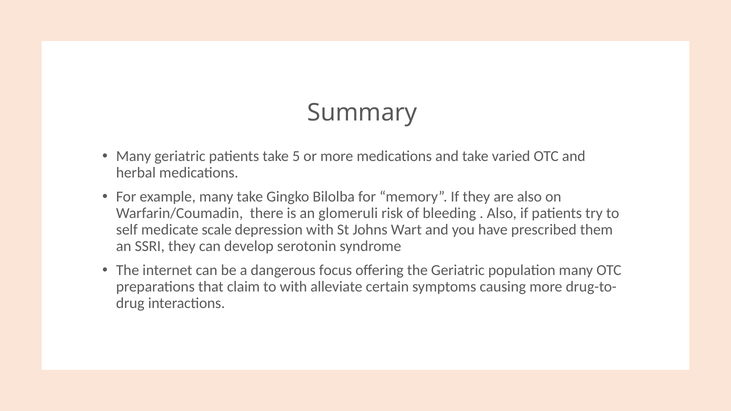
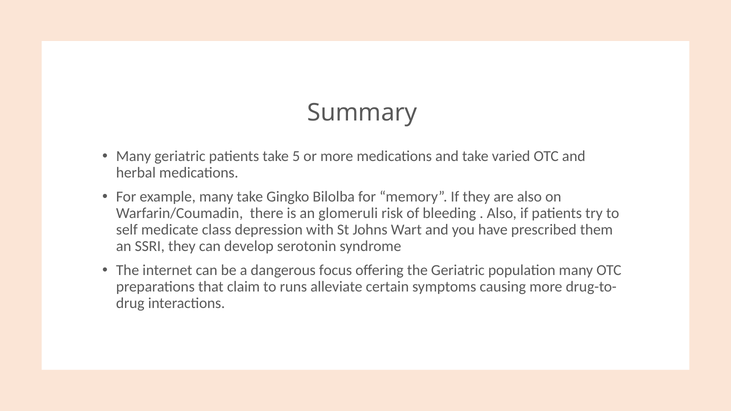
scale: scale -> class
to with: with -> runs
